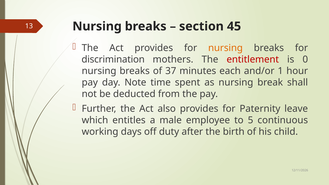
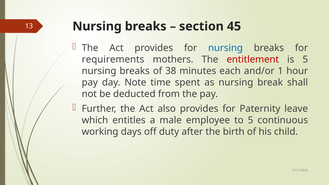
nursing at (225, 48) colour: orange -> blue
discrimination: discrimination -> requirements
is 0: 0 -> 5
37: 37 -> 38
